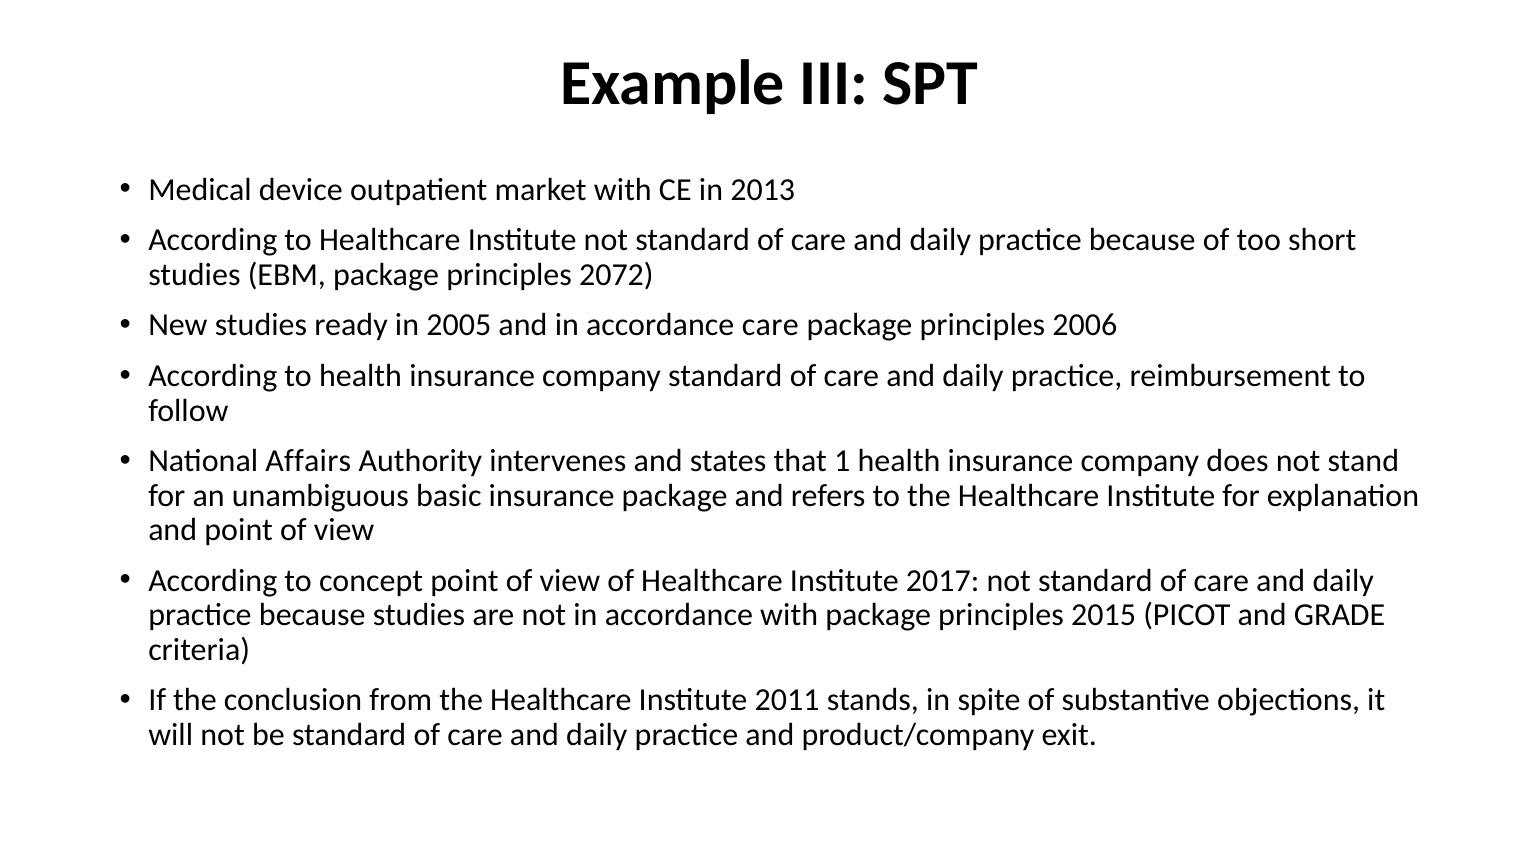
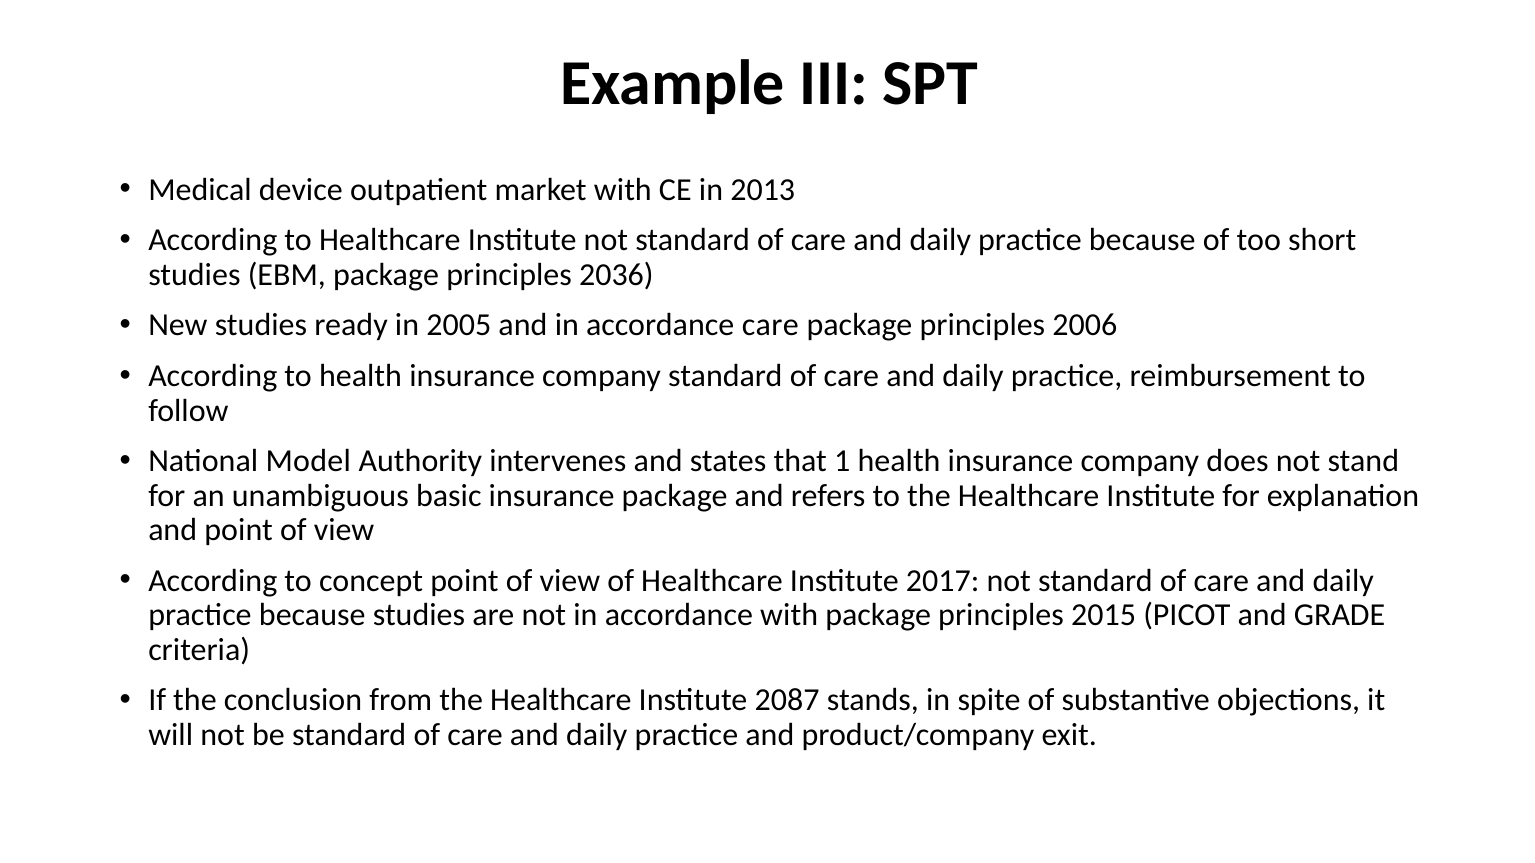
2072: 2072 -> 2036
Affairs: Affairs -> Model
2011: 2011 -> 2087
